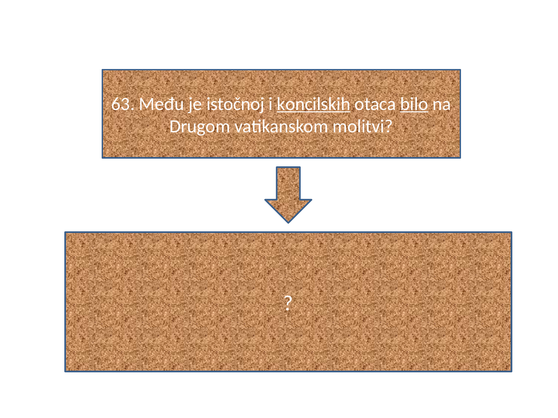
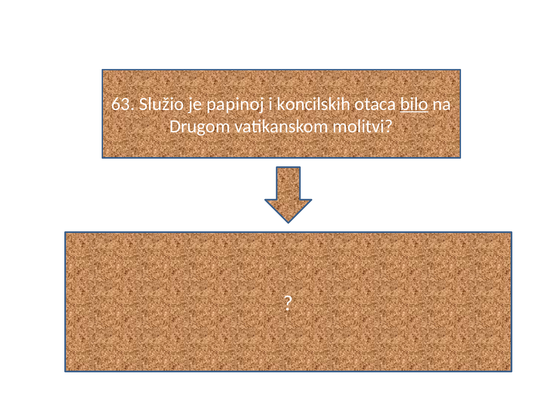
Među: Među -> Služio
istočnoj: istočnoj -> papinoj
koncilskih underline: present -> none
